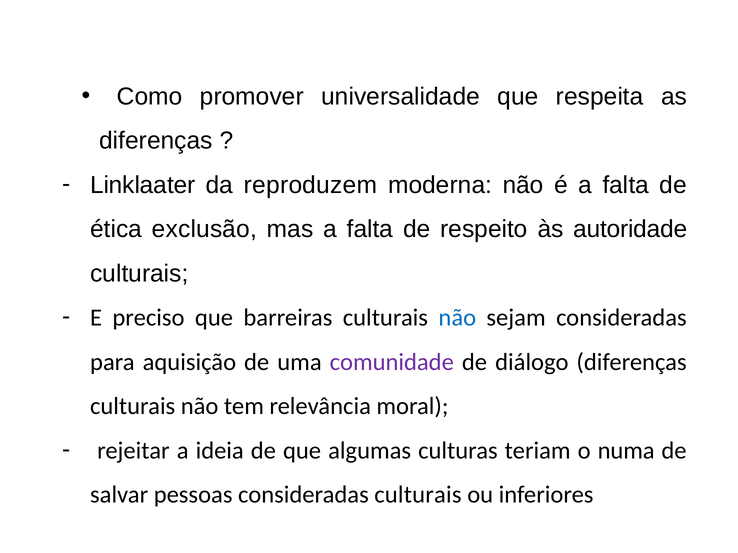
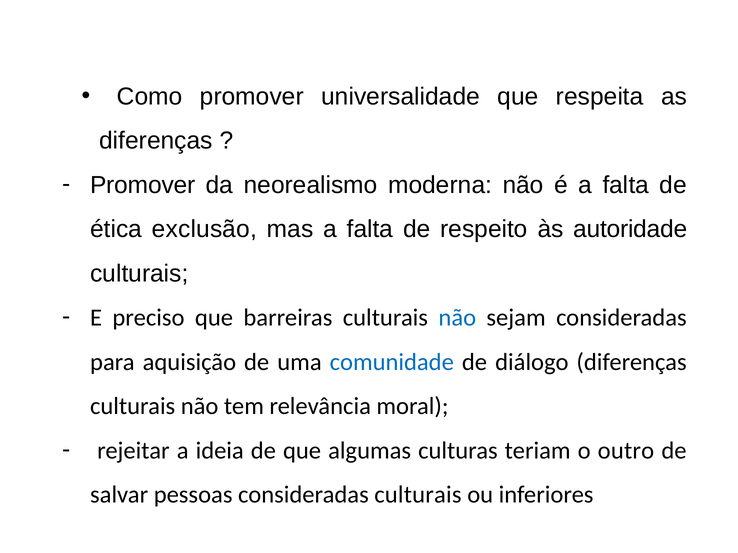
Linklaater at (143, 185): Linklaater -> Promover
reproduzem: reproduzem -> neorealismo
comunidade colour: purple -> blue
numa: numa -> outro
